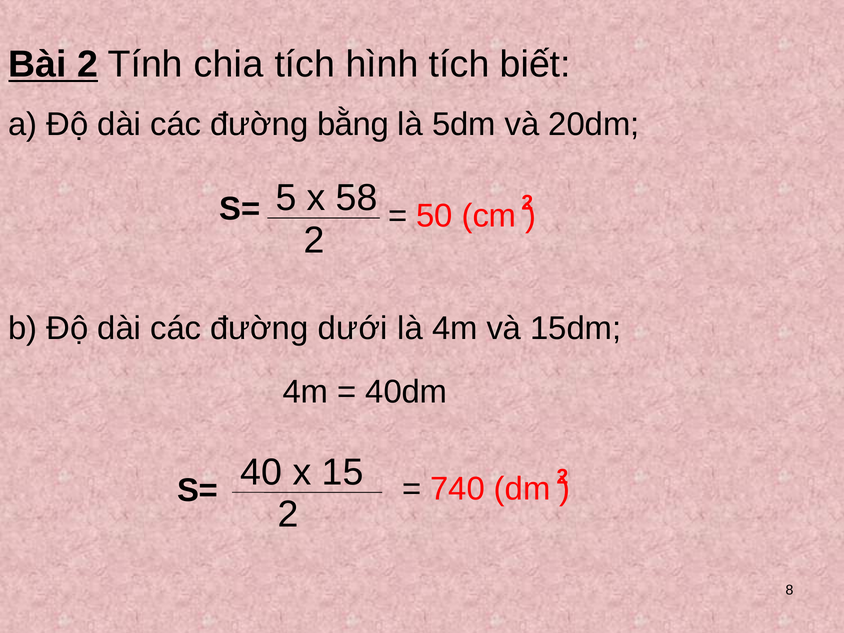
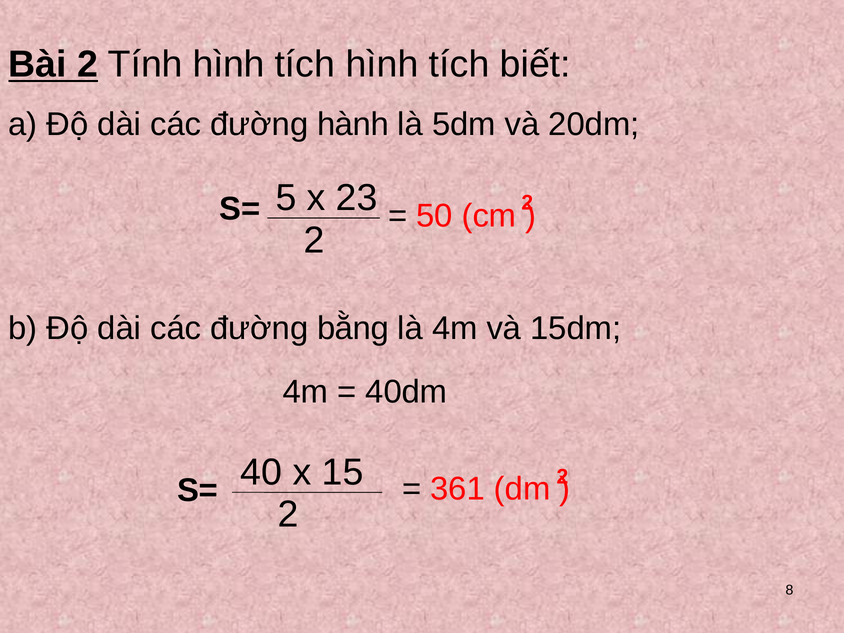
Tính chia: chia -> hình
bằng: bằng -> hành
58: 58 -> 23
dưới: dưới -> bằng
740: 740 -> 361
